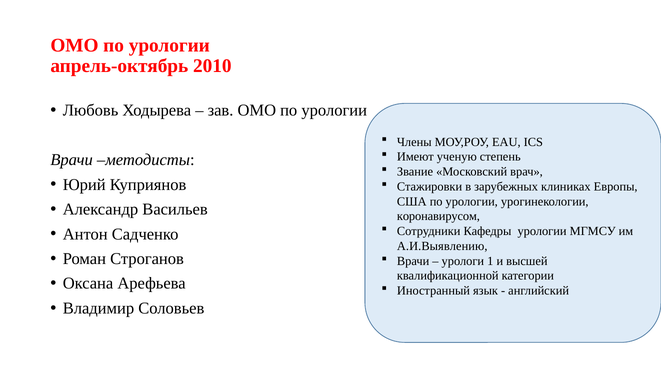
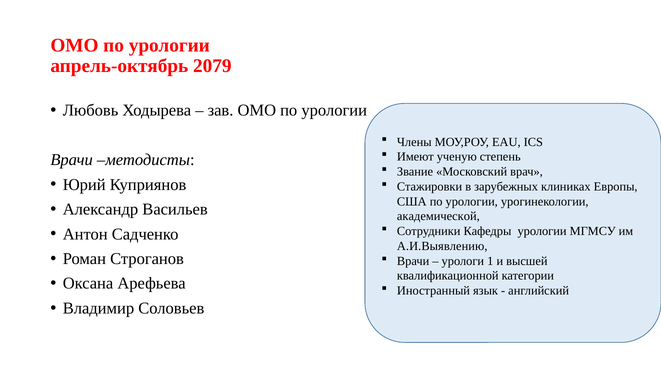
2010: 2010 -> 2079
коронавирусом: коронавирусом -> академической
